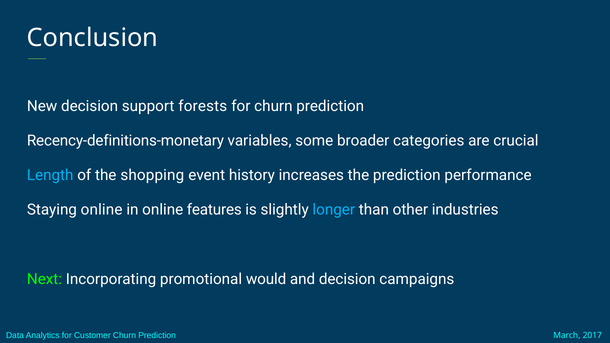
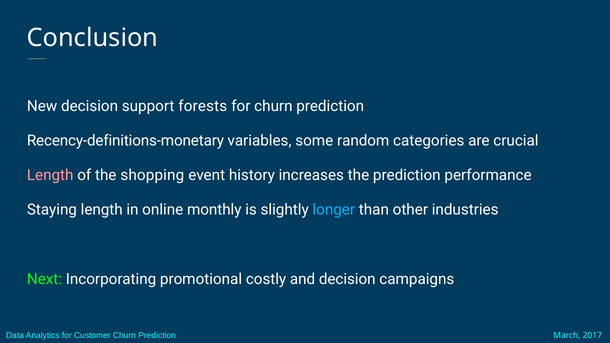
broader: broader -> random
Length at (50, 175) colour: light blue -> pink
Staying online: online -> length
features: features -> monthly
would: would -> costly
